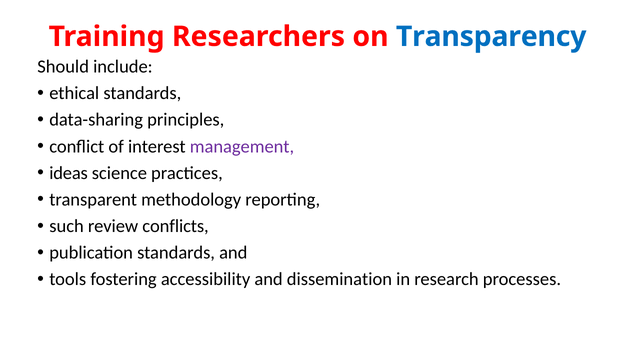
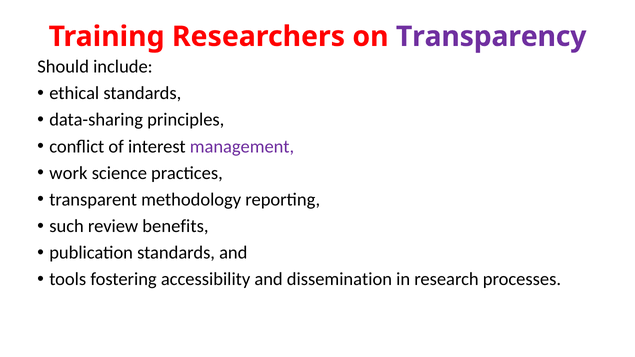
Transparency colour: blue -> purple
ideas: ideas -> work
conflicts: conflicts -> benefits
